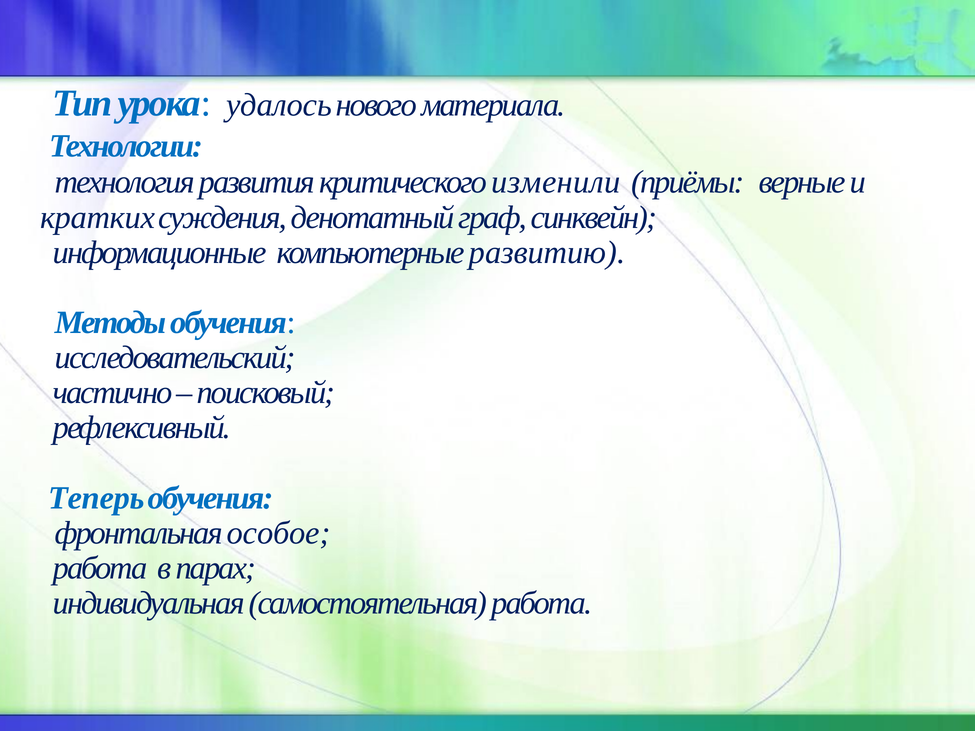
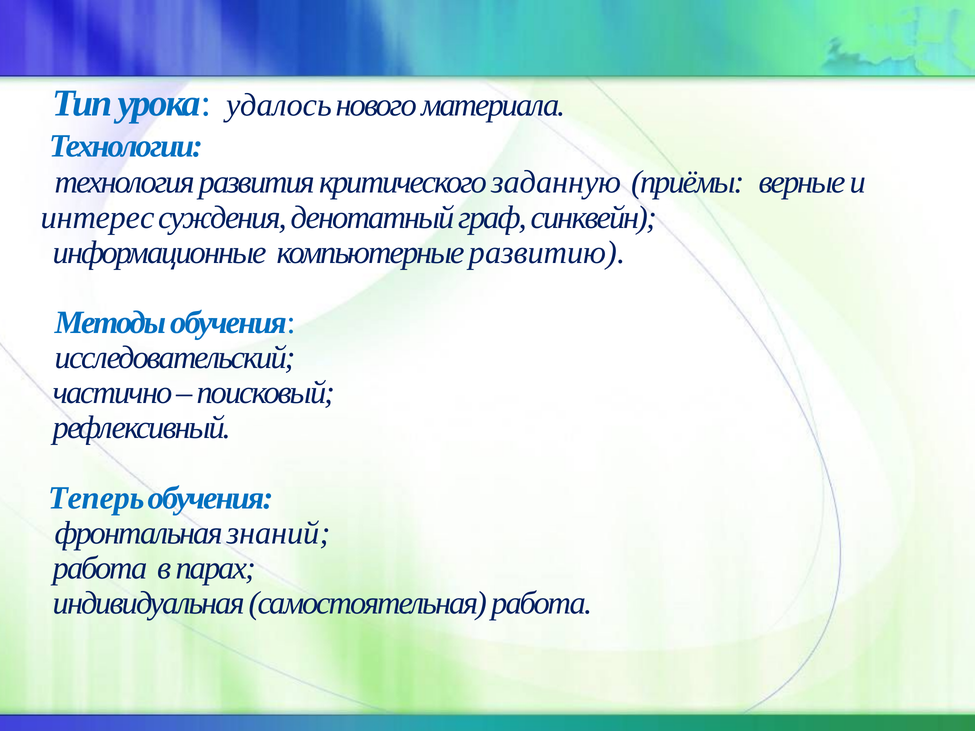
изменили: изменили -> заданную
кратких: кратких -> интерес
особое: особое -> знаний
